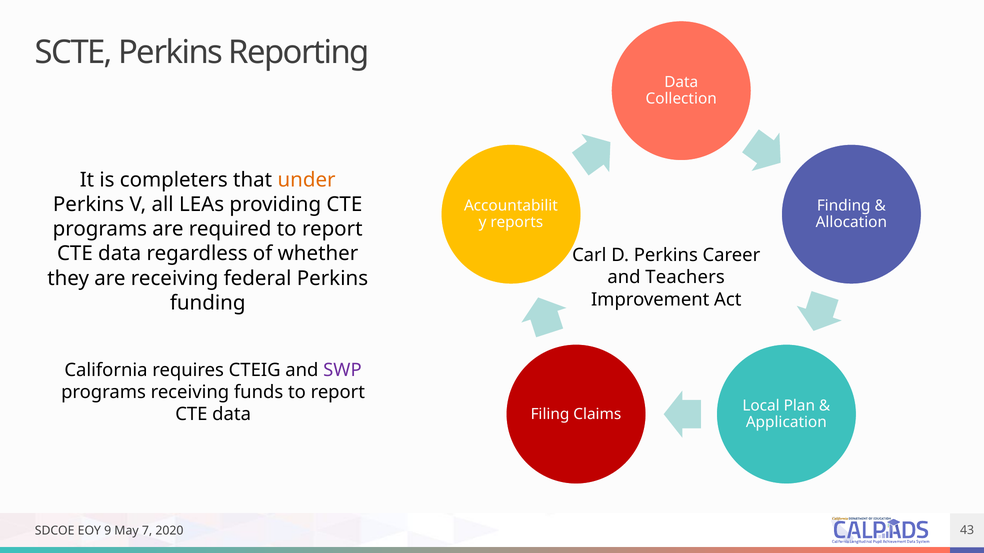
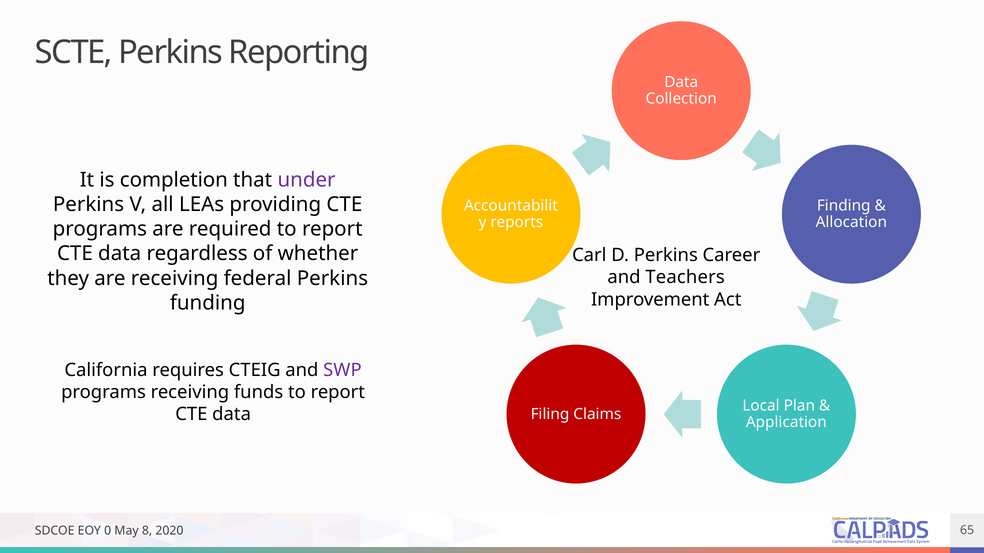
completers: completers -> completion
under colour: orange -> purple
9: 9 -> 0
7: 7 -> 8
43: 43 -> 65
